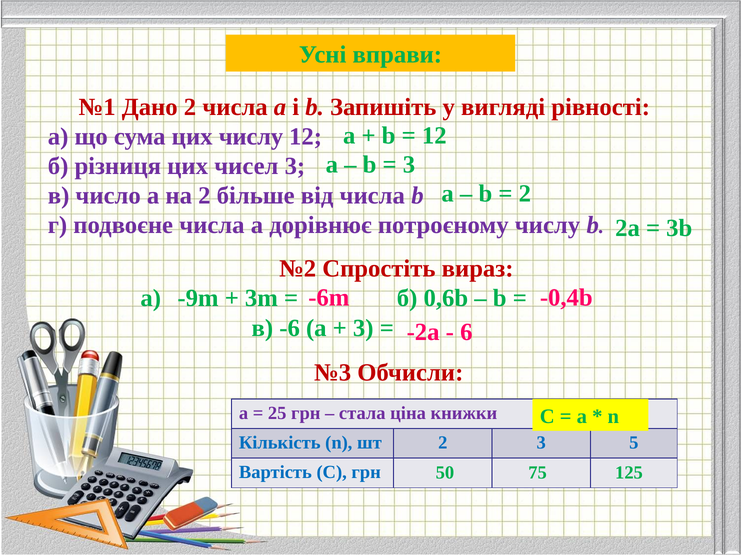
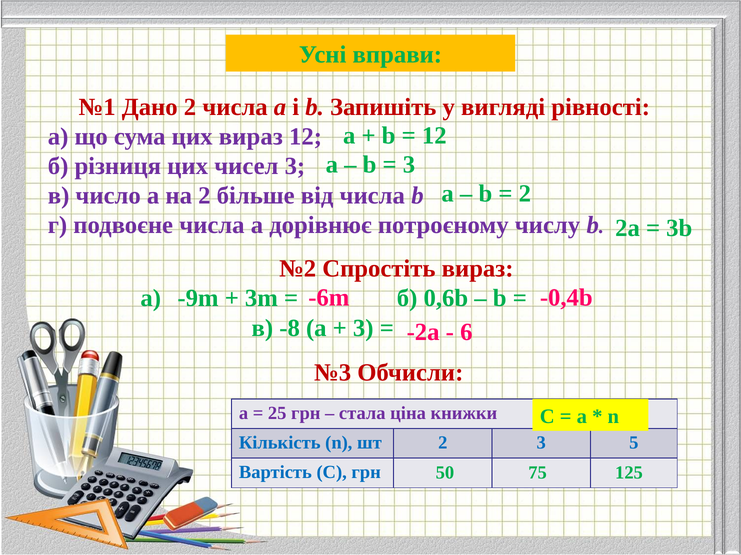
цих числу: числу -> вираз
-6: -6 -> -8
